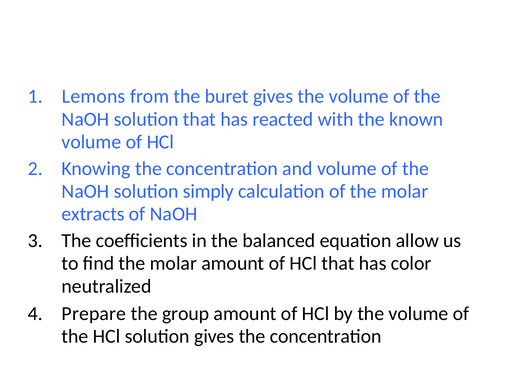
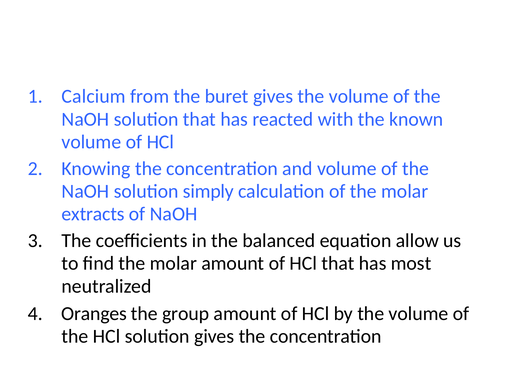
Lemons: Lemons -> Calcium
color: color -> most
Prepare: Prepare -> Oranges
